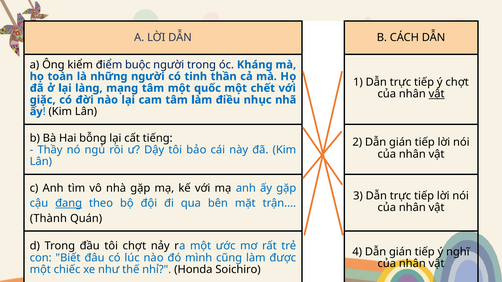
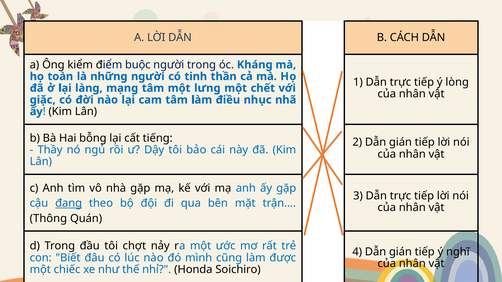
ý chợt: chợt -> lòng
quốc: quốc -> lưng
vật at (437, 94) underline: present -> none
Thành: Thành -> Thông
